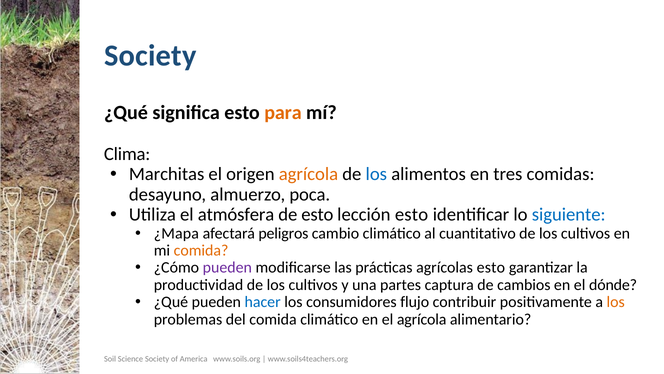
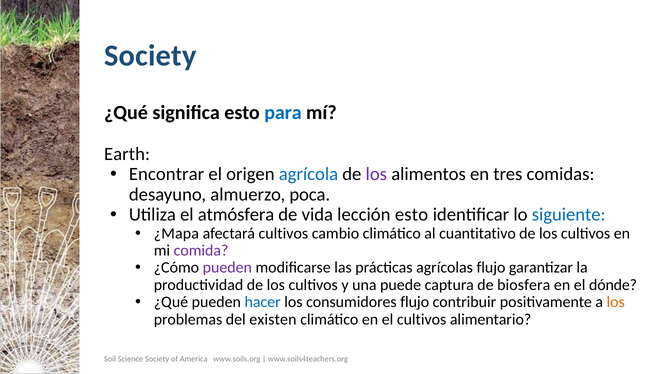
para colour: orange -> blue
Clima: Clima -> Earth
Marchitas: Marchitas -> Encontrar
agrícola at (308, 174) colour: orange -> blue
los at (376, 174) colour: blue -> purple
de esto: esto -> vida
afectará peligros: peligros -> cultivos
comida at (201, 250) colour: orange -> purple
agrícolas esto: esto -> flujo
partes: partes -> puede
cambios: cambios -> biosfera
del comida: comida -> existen
el agrícola: agrícola -> cultivos
